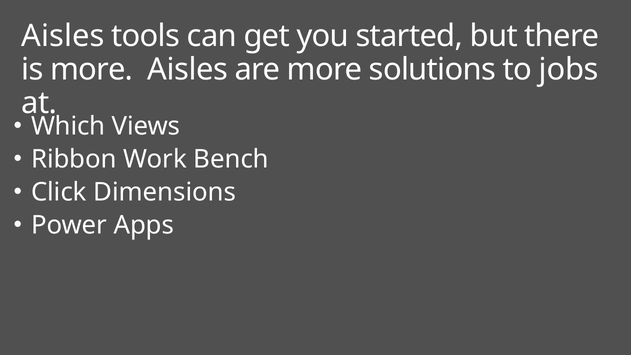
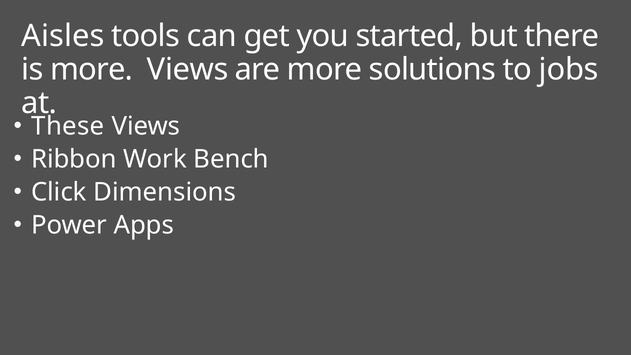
more Aisles: Aisles -> Views
Which: Which -> These
